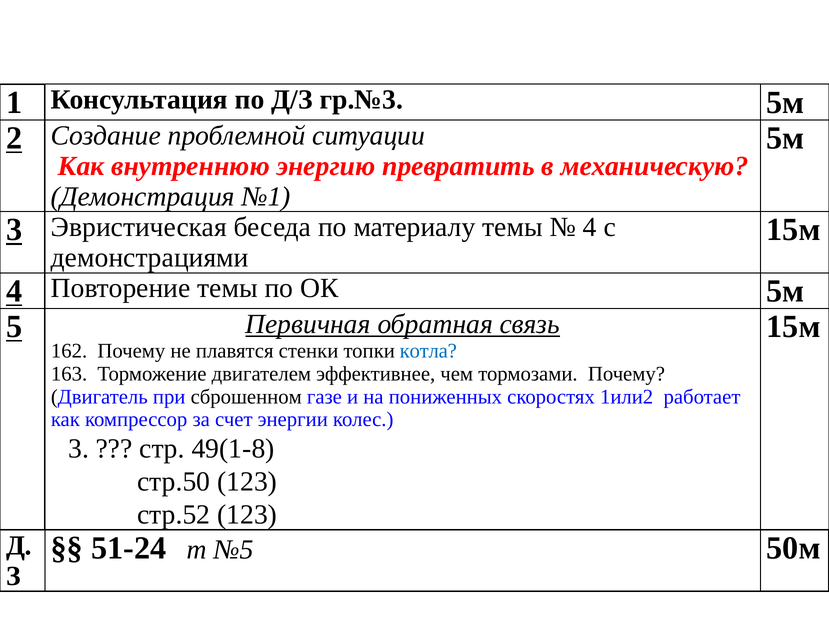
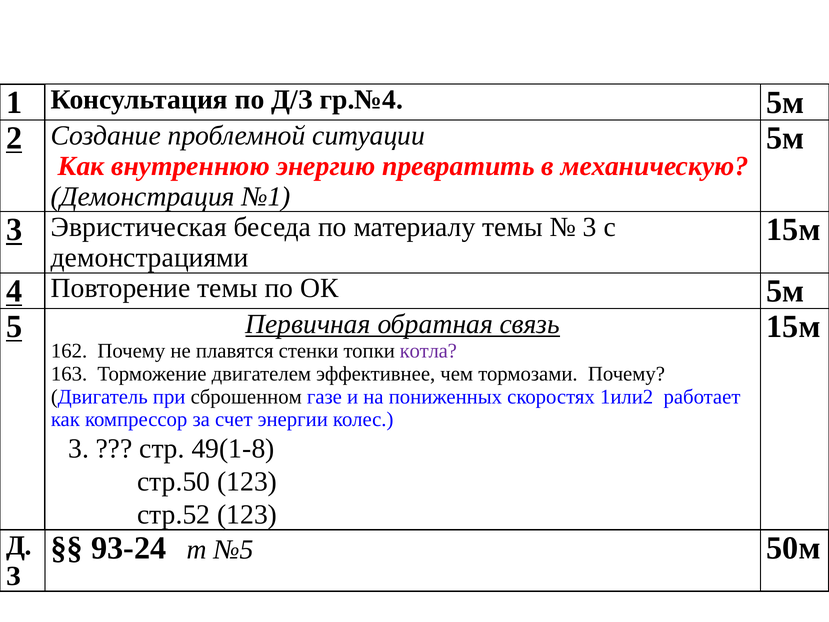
гр.№3: гр.№3 -> гр.№4
4 at (590, 227): 4 -> 3
котла colour: blue -> purple
51-24: 51-24 -> 93-24
